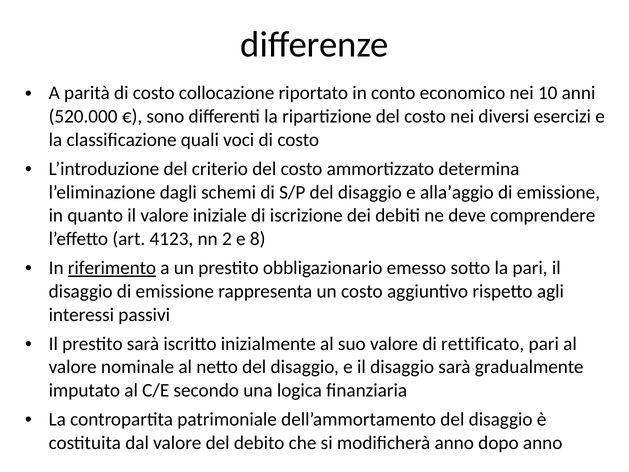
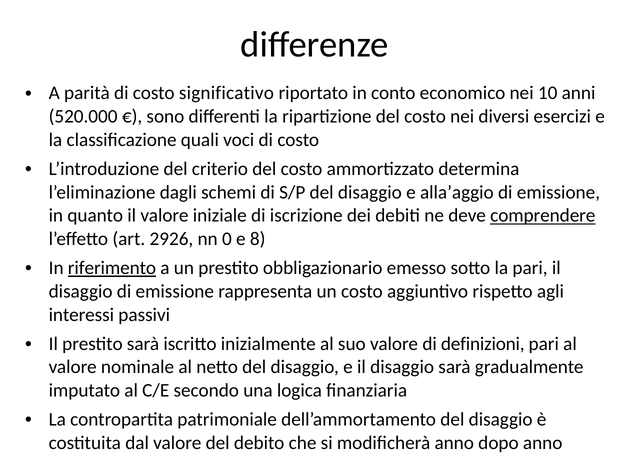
collocazione: collocazione -> significativo
comprendere underline: none -> present
4123: 4123 -> 2926
2: 2 -> 0
rettificato: rettificato -> definizioni
